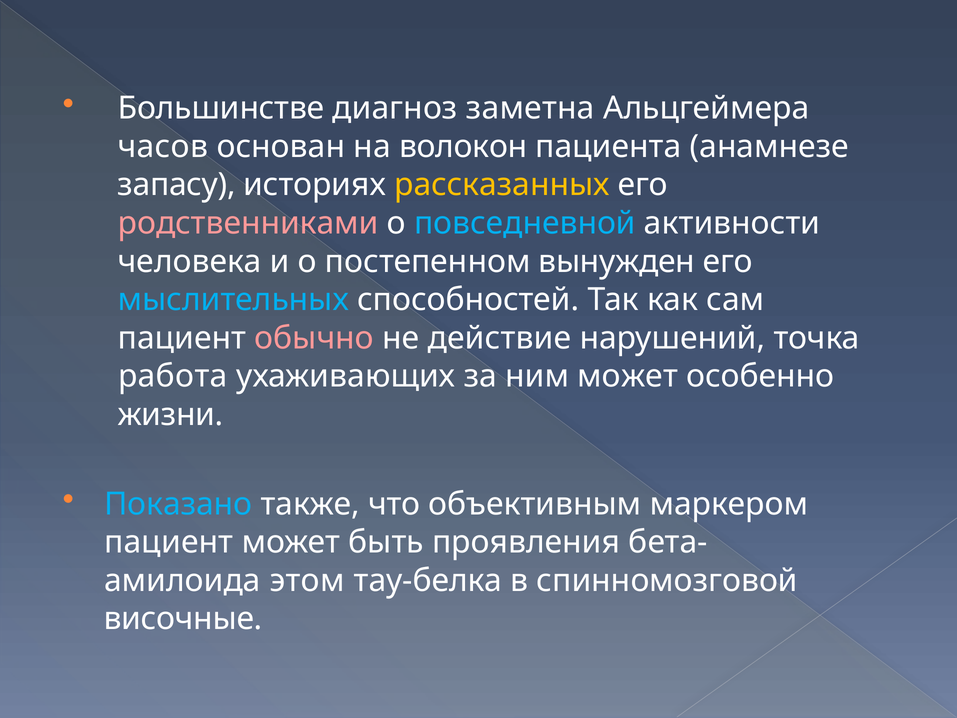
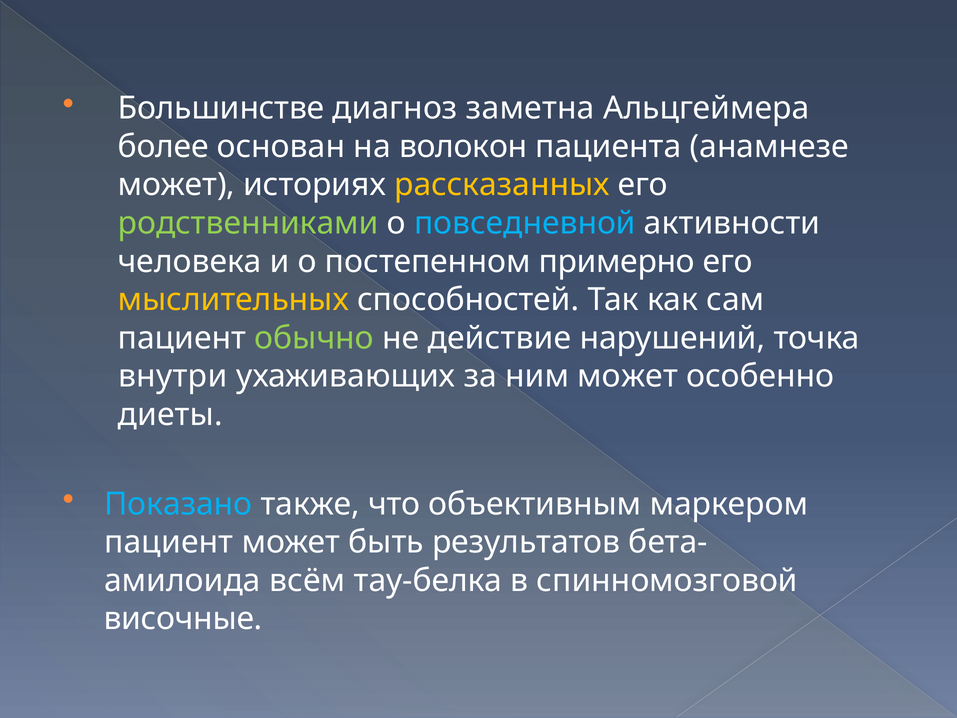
часов: часов -> более
запасу at (176, 185): запасу -> может
родственниками colour: pink -> light green
вынужден: вынужден -> примерно
мыслительных colour: light blue -> yellow
обычно colour: pink -> light green
работа: работа -> внутри
жизни: жизни -> диеты
проявления: проявления -> результатов
этом: этом -> всём
